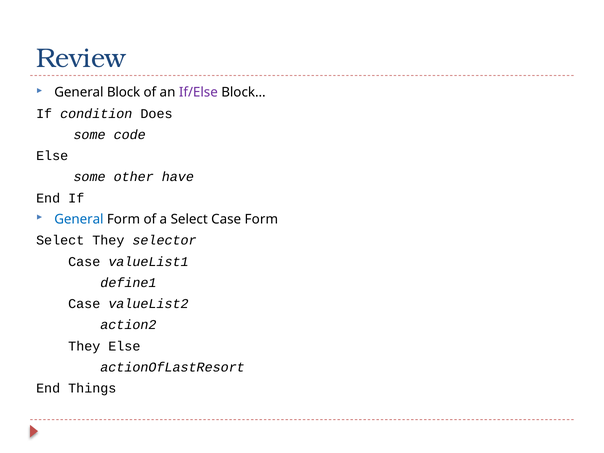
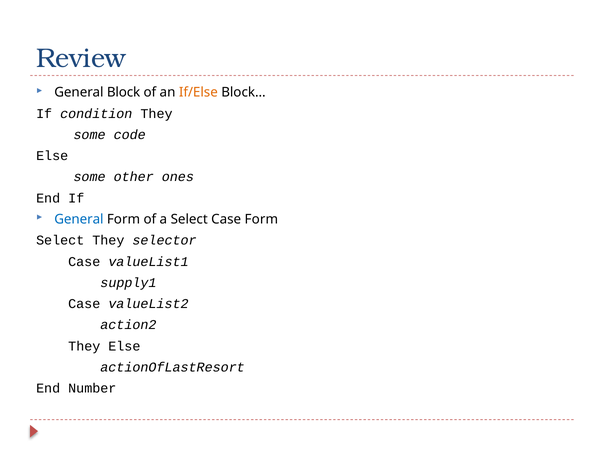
If/Else colour: purple -> orange
condition Does: Does -> They
have: have -> ones
define1: define1 -> supply1
Things: Things -> Number
